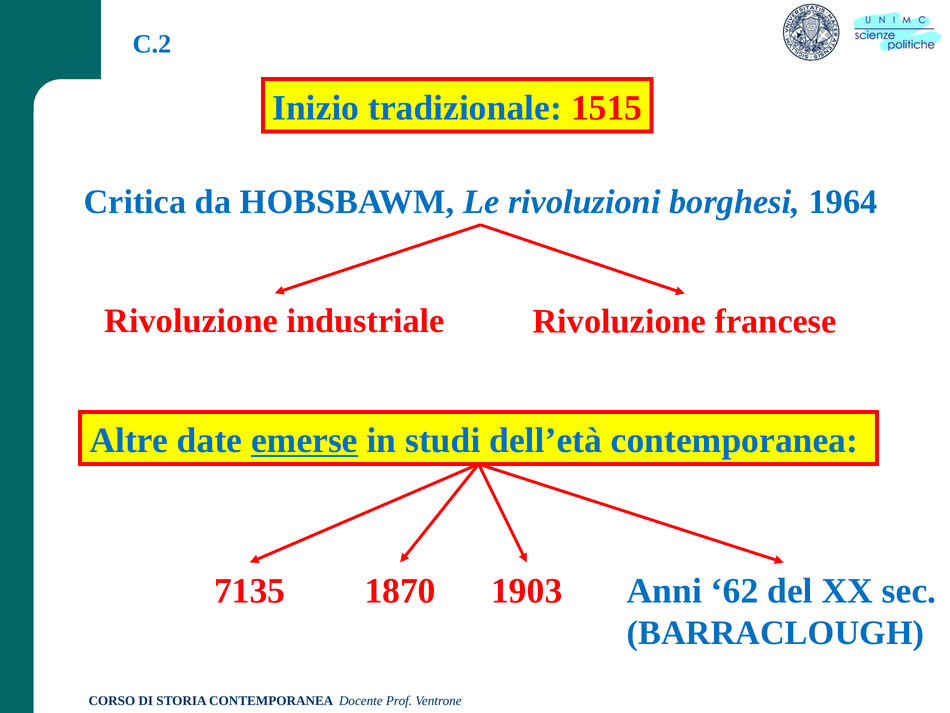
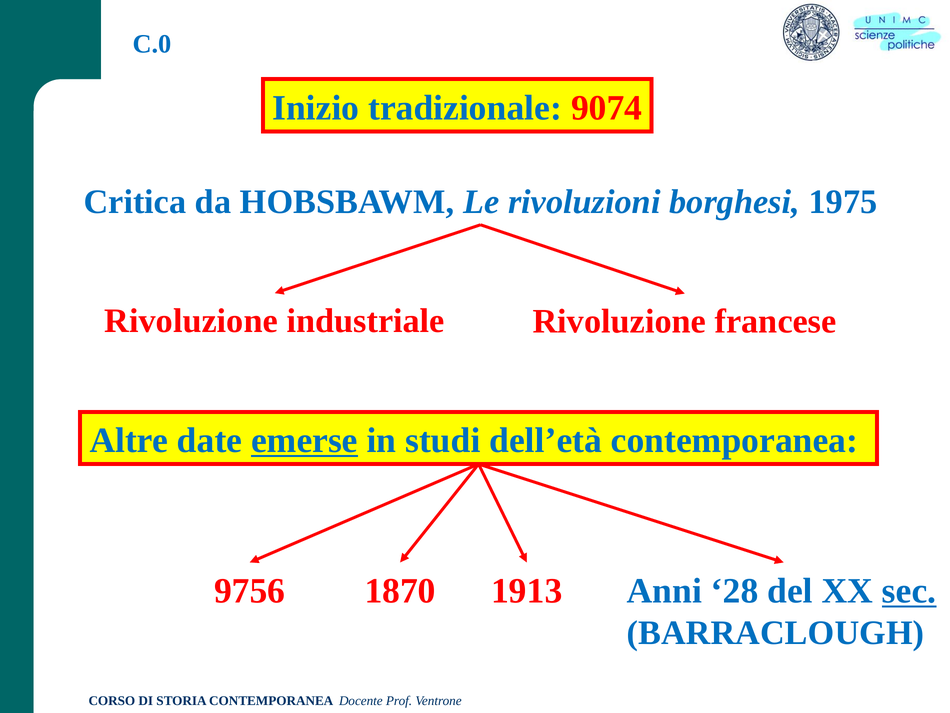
C.2: C.2 -> C.0
1515: 1515 -> 9074
1964: 1964 -> 1975
7135: 7135 -> 9756
1903: 1903 -> 1913
62: 62 -> 28
sec underline: none -> present
